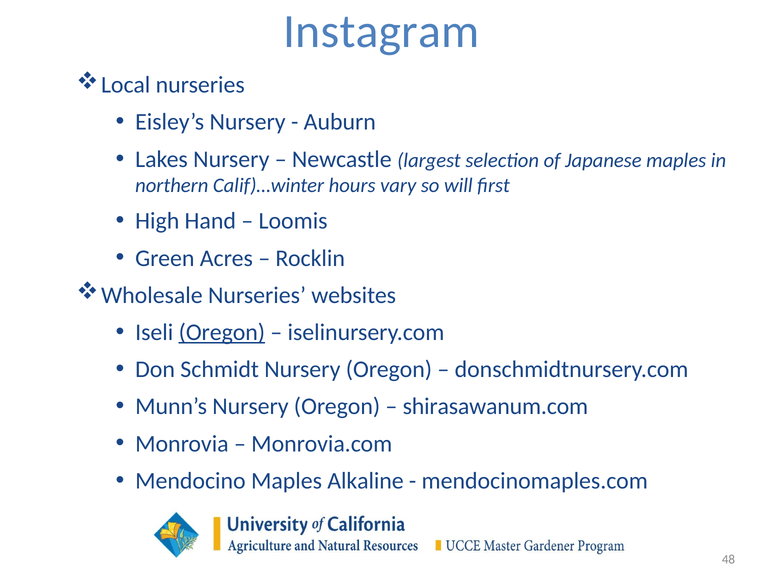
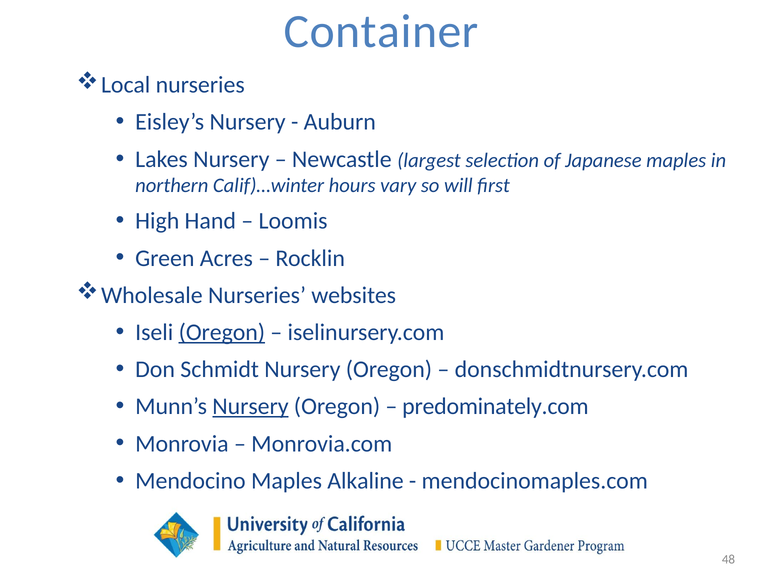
Instagram: Instagram -> Container
Nursery at (250, 407) underline: none -> present
shirasawanum.com: shirasawanum.com -> predominately.com
